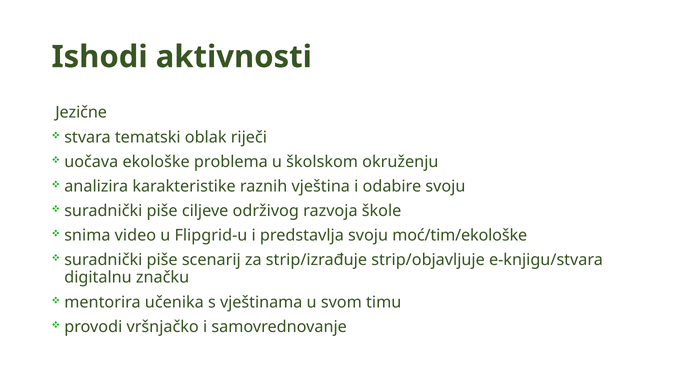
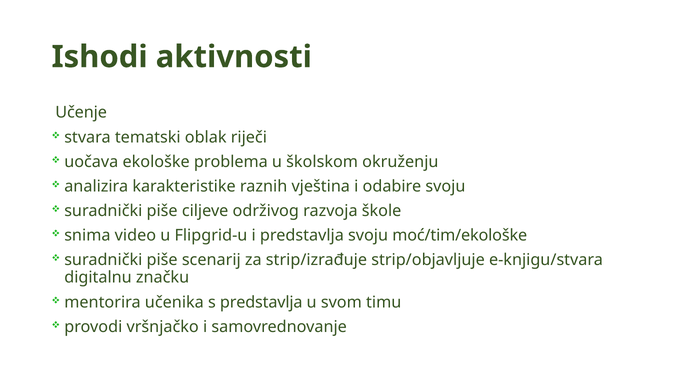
Jezične: Jezične -> Učenje
s vještinama: vještinama -> predstavlja
